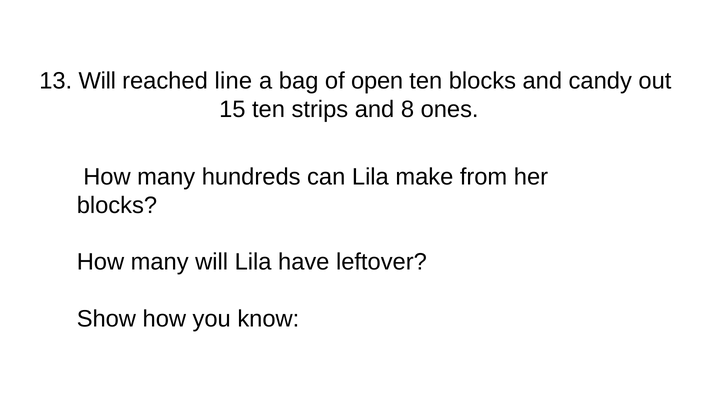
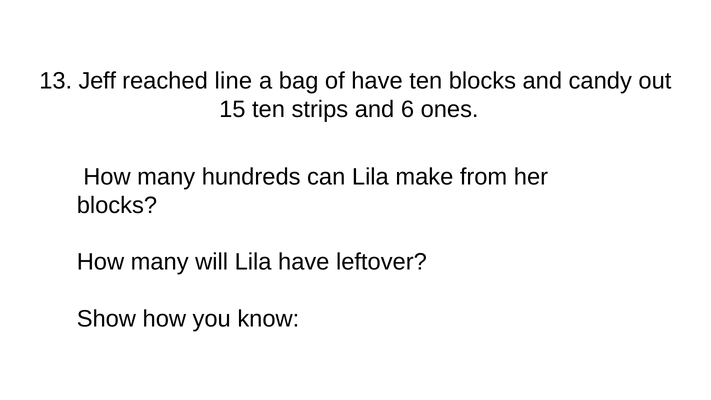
13 Will: Will -> Jeff
of open: open -> have
8: 8 -> 6
